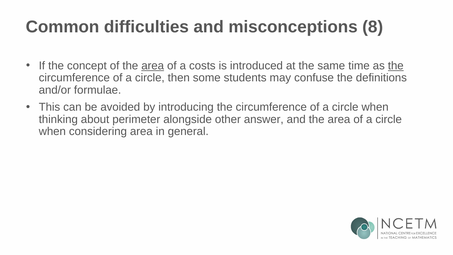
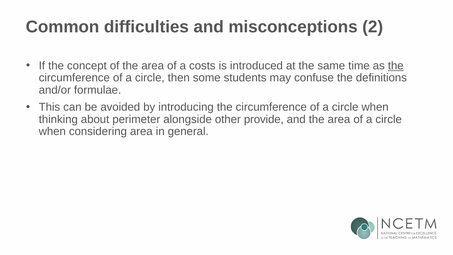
8: 8 -> 2
area at (153, 66) underline: present -> none
answer: answer -> provide
